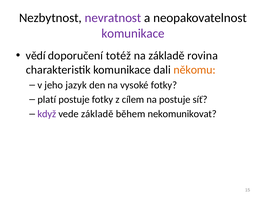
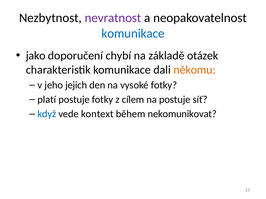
komunikace at (133, 33) colour: purple -> blue
vědí: vědí -> jako
totéž: totéž -> chybí
rovina: rovina -> otázek
jazyk: jazyk -> jejich
když colour: purple -> blue
vede základě: základě -> kontext
